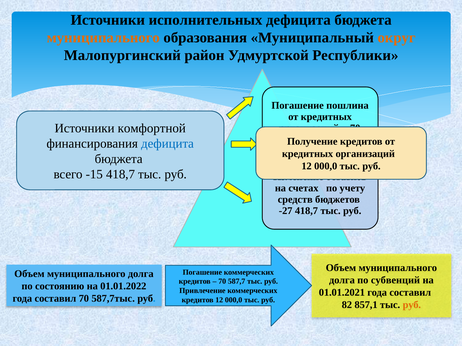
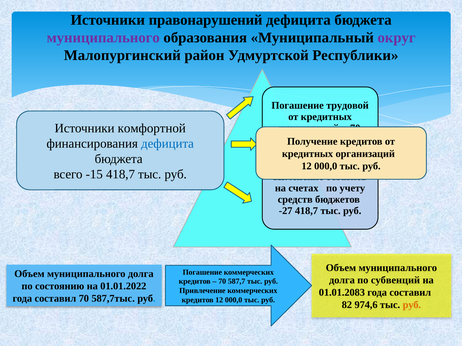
исполнительных: исполнительных -> правонарушений
муниципального at (103, 38) colour: orange -> purple
округ colour: orange -> purple
пошлина: пошлина -> трудовой
01.01.2021: 01.01.2021 -> 01.01.2083
857,1: 857,1 -> 974,6
